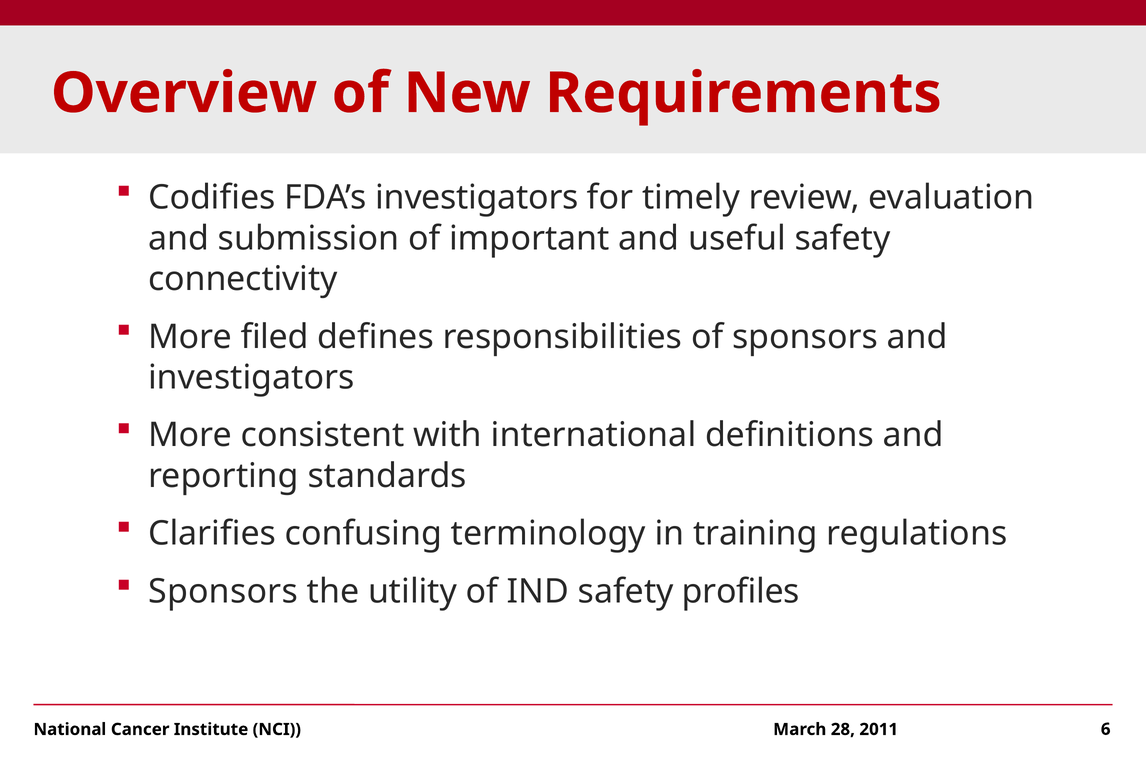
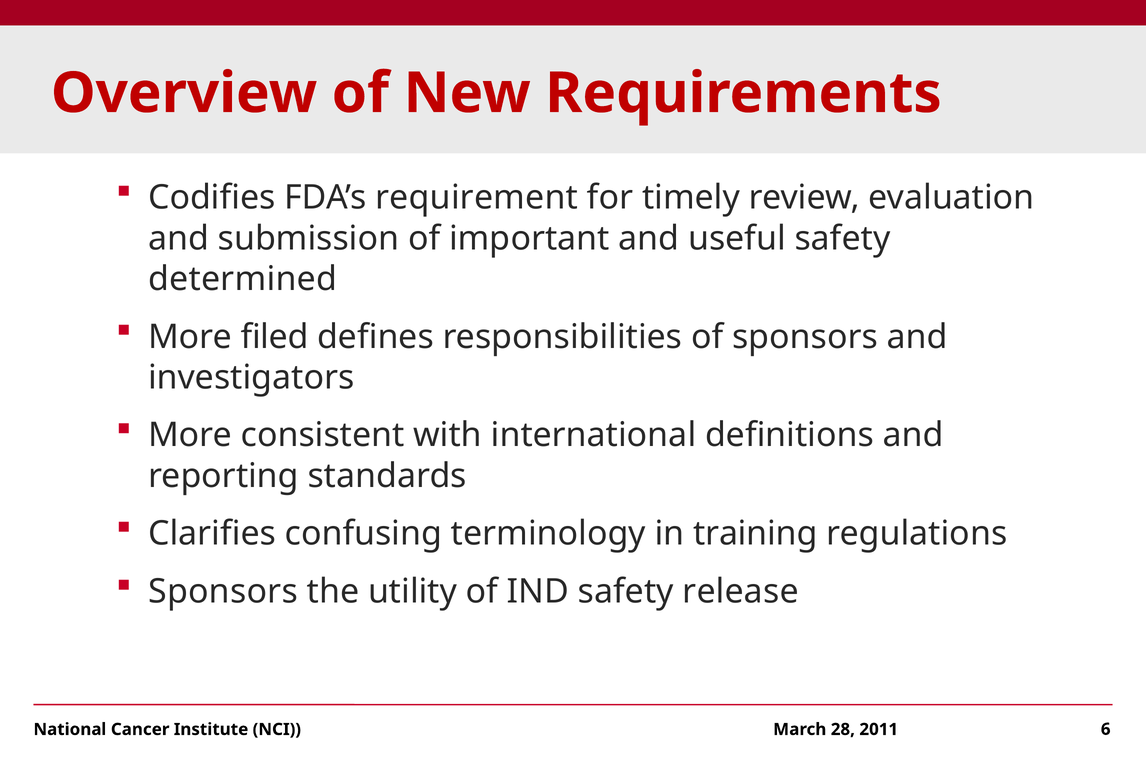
FDA’s investigators: investigators -> requirement
connectivity: connectivity -> determined
profiles: profiles -> release
